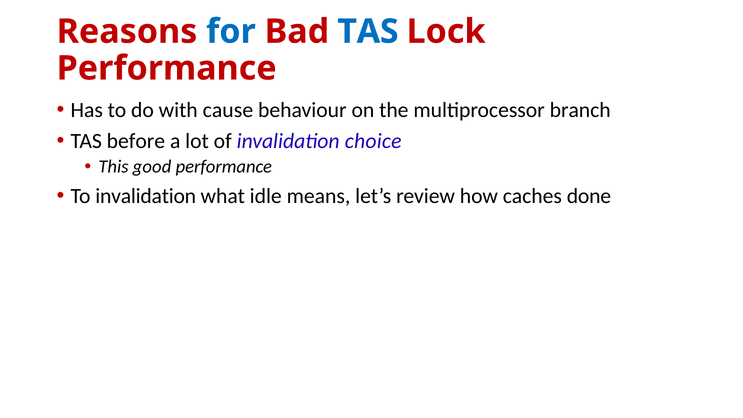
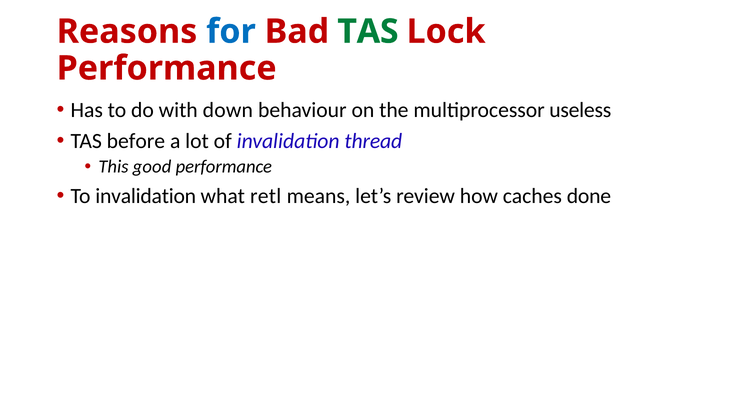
TAS at (368, 32) colour: blue -> green
cause: cause -> down
branch: branch -> useless
choice: choice -> thread
idle: idle -> retl
